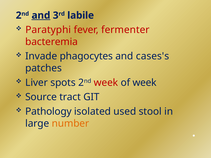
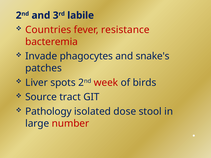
and at (41, 15) underline: present -> none
Paratyphi: Paratyphi -> Countries
fermenter: fermenter -> resistance
cases's: cases's -> snake's
of week: week -> birds
used: used -> dose
number colour: orange -> red
